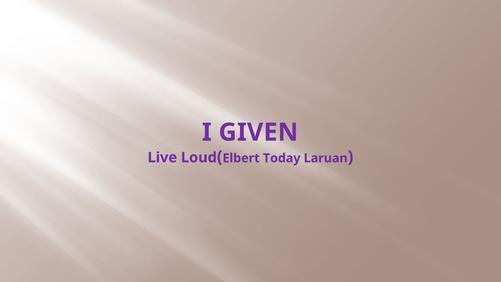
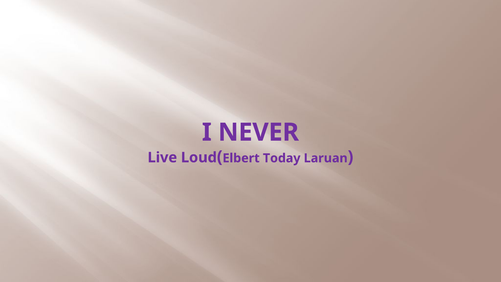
GIVEN: GIVEN -> NEVER
